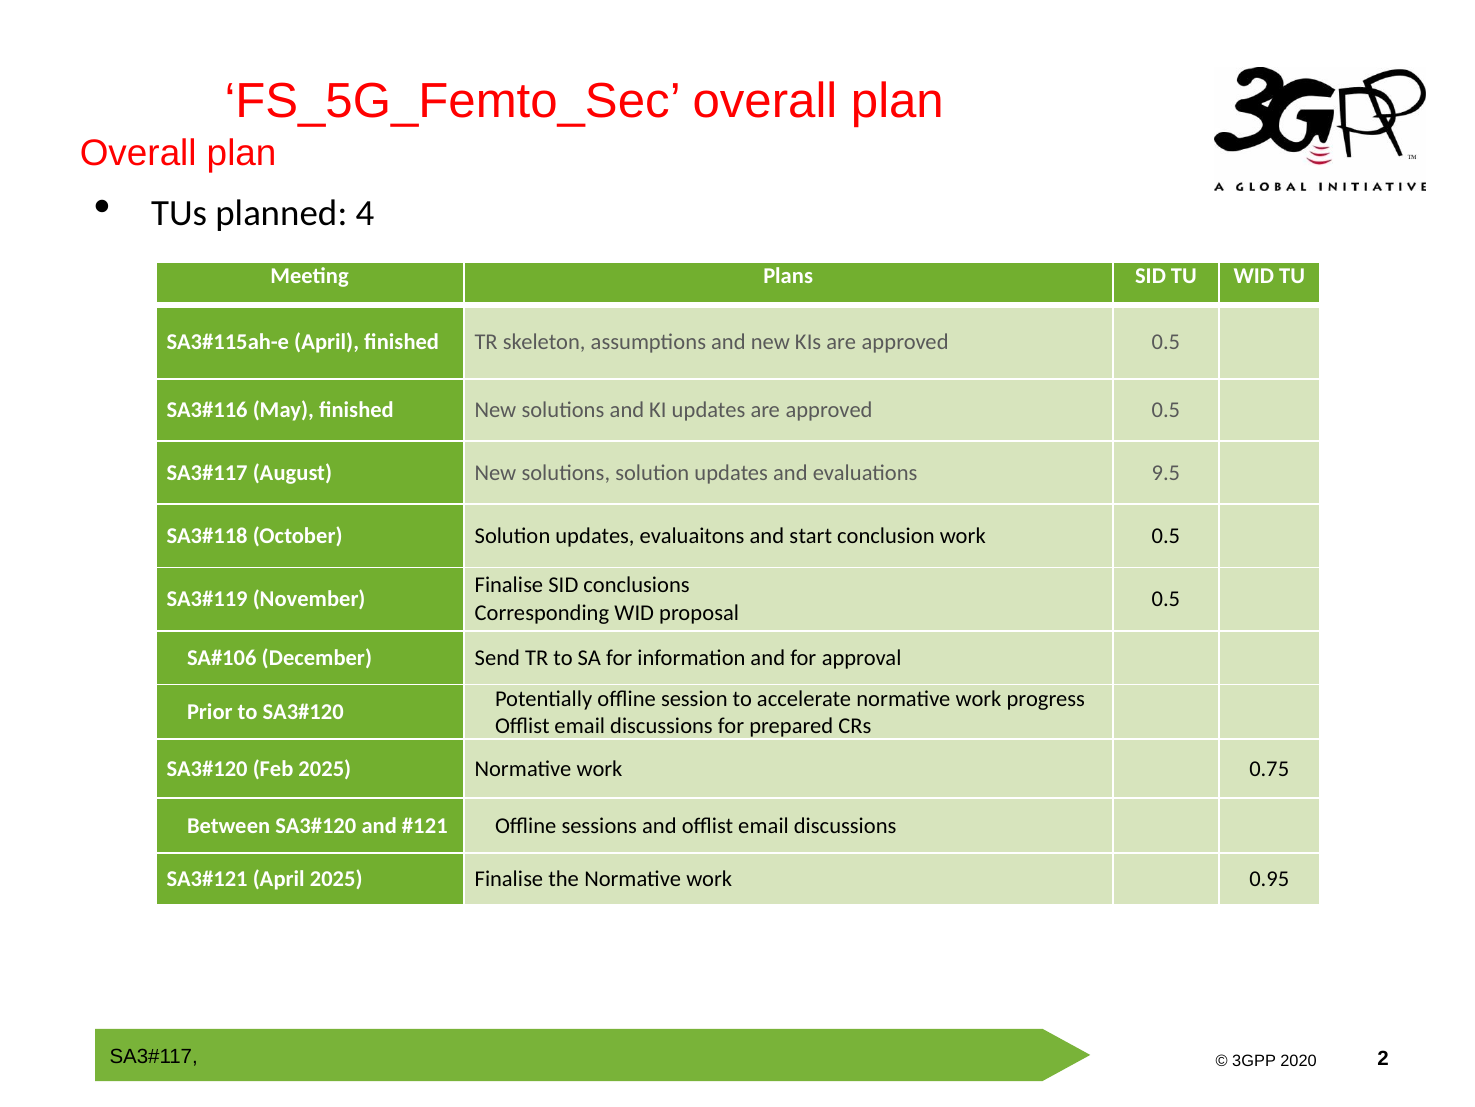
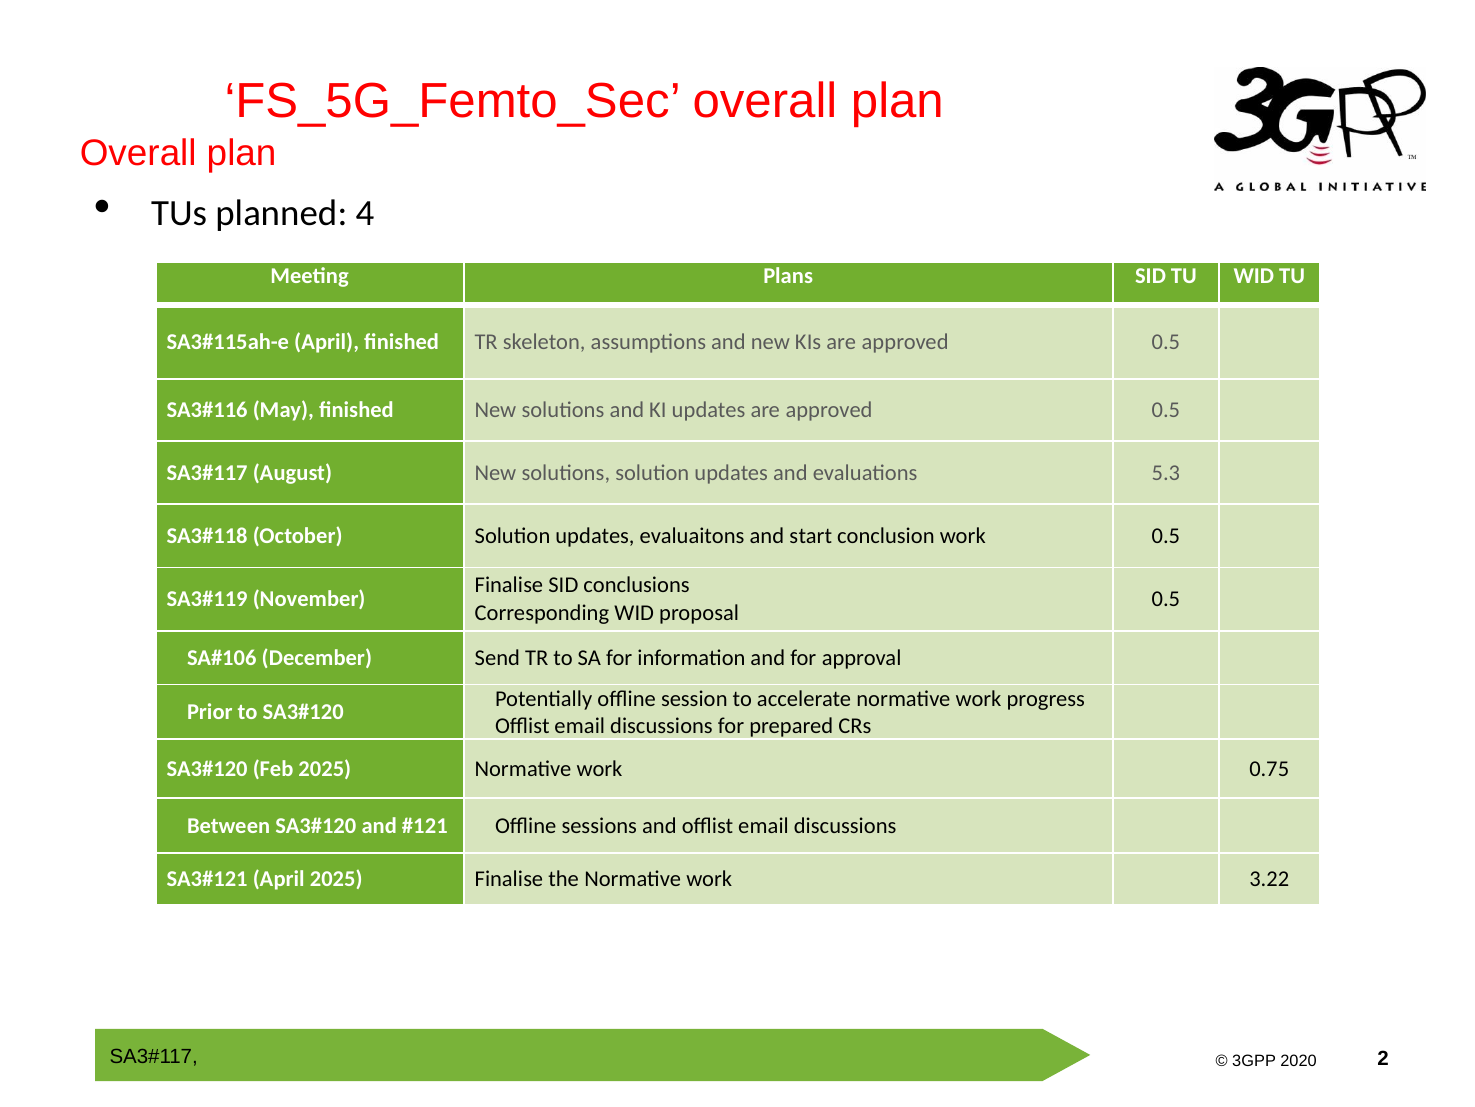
9.5: 9.5 -> 5.3
0.95: 0.95 -> 3.22
